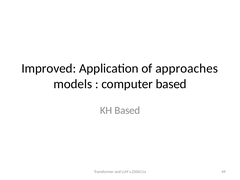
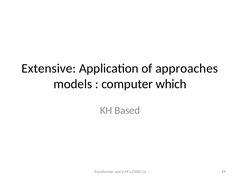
Improved: Improved -> Extensive
computer based: based -> which
